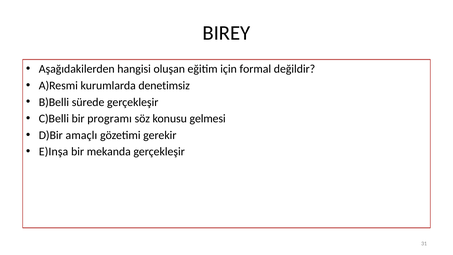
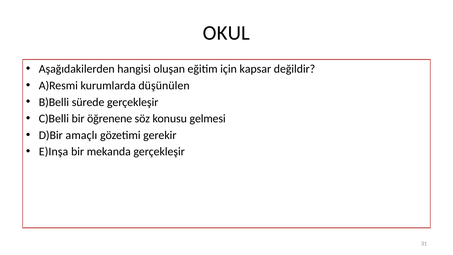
BIREY: BIREY -> OKUL
formal: formal -> kapsar
denetimsiz: denetimsiz -> düşünülen
programı: programı -> öğrenene
